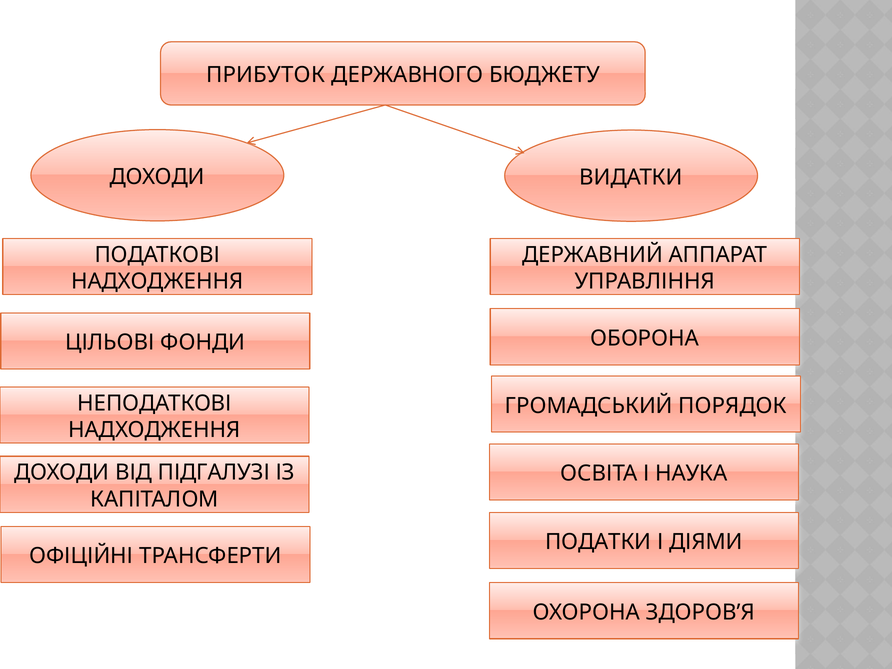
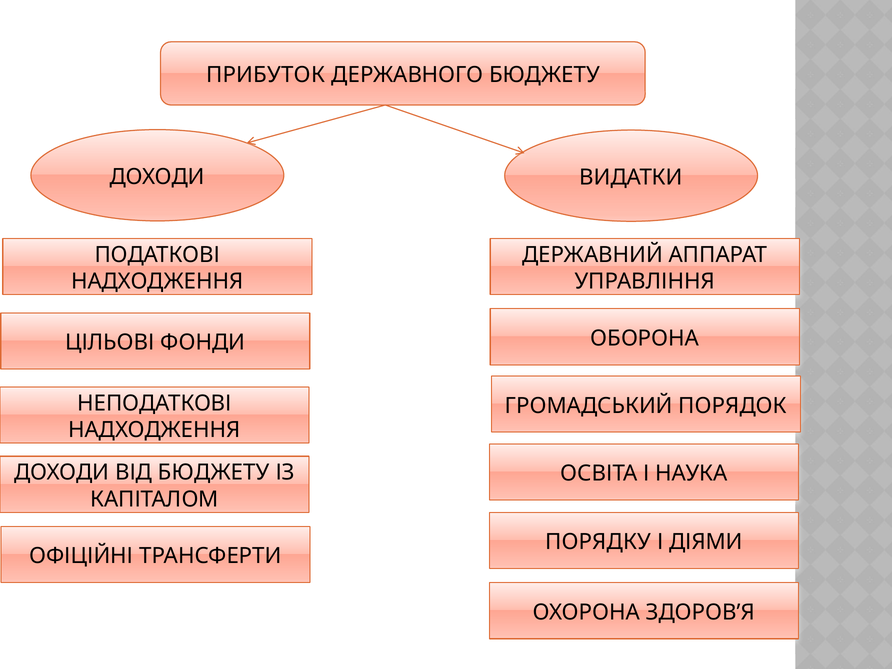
ВІД ПІДГАЛУЗІ: ПІДГАЛУЗІ -> БЮДЖЕТУ
ПОДАТКИ: ПОДАТКИ -> ПОРЯДКУ
